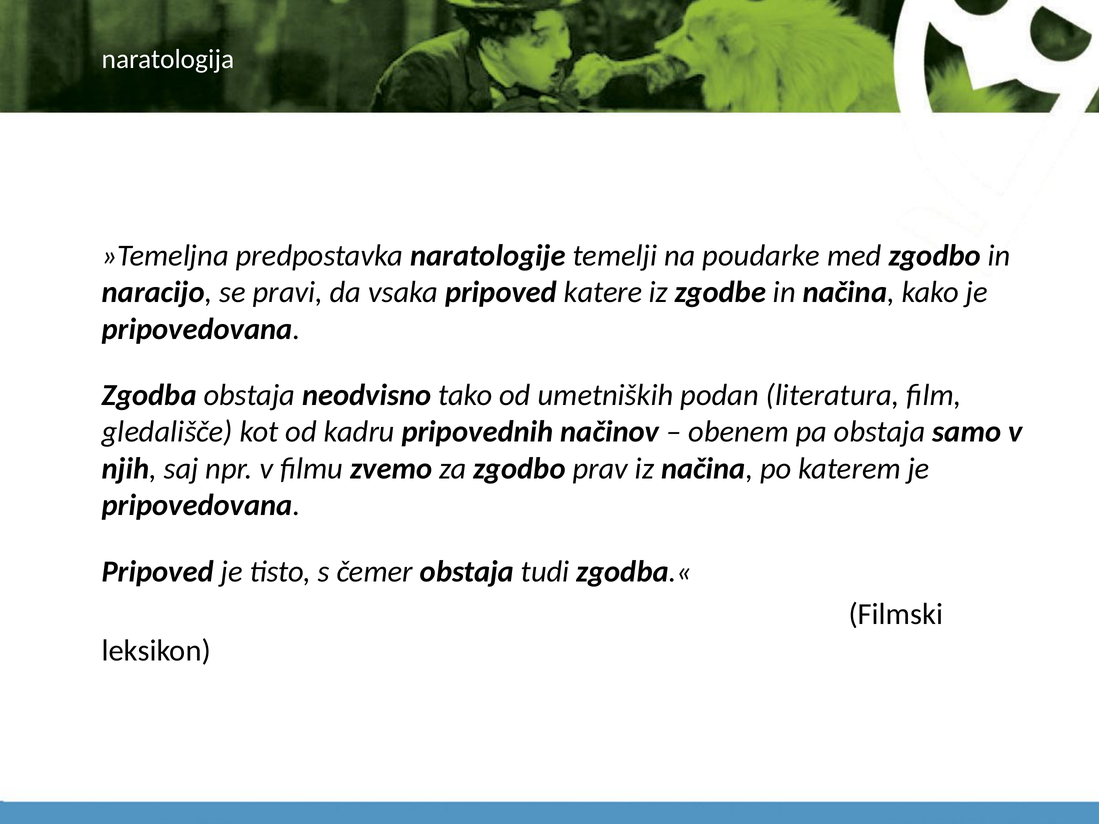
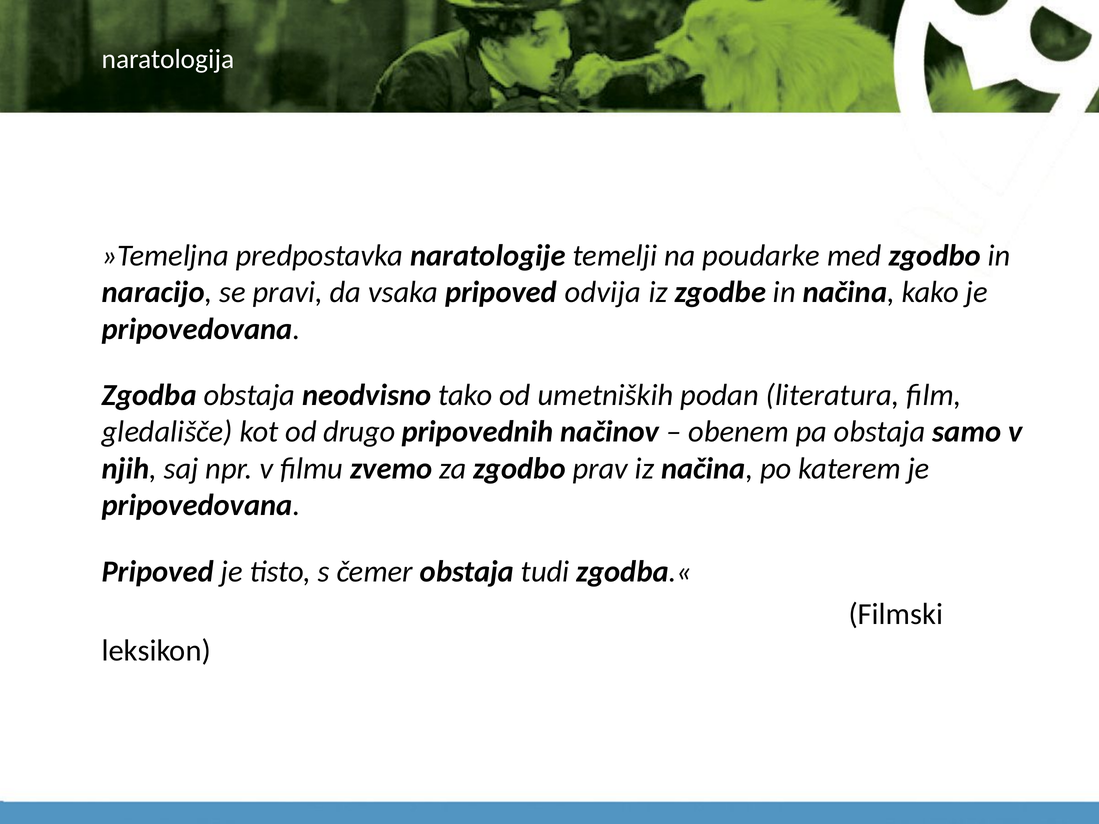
katere: katere -> odvija
kadru: kadru -> drugo
